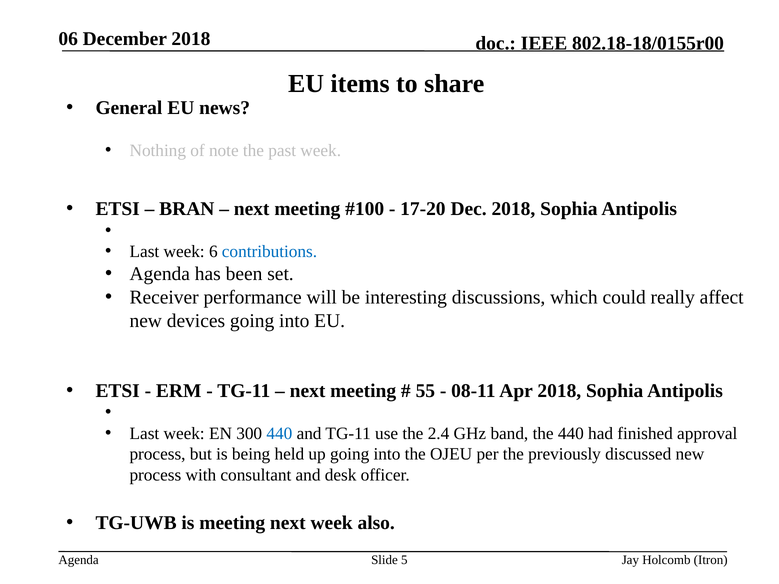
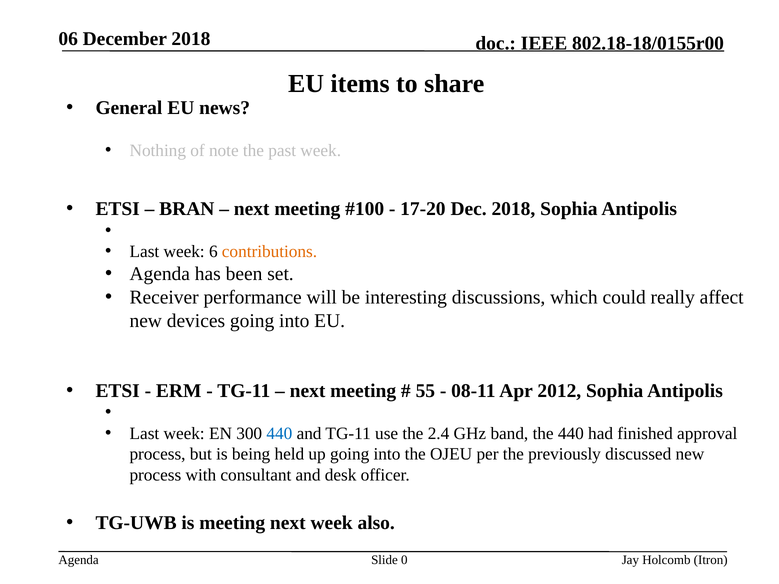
contributions colour: blue -> orange
Apr 2018: 2018 -> 2012
5: 5 -> 0
